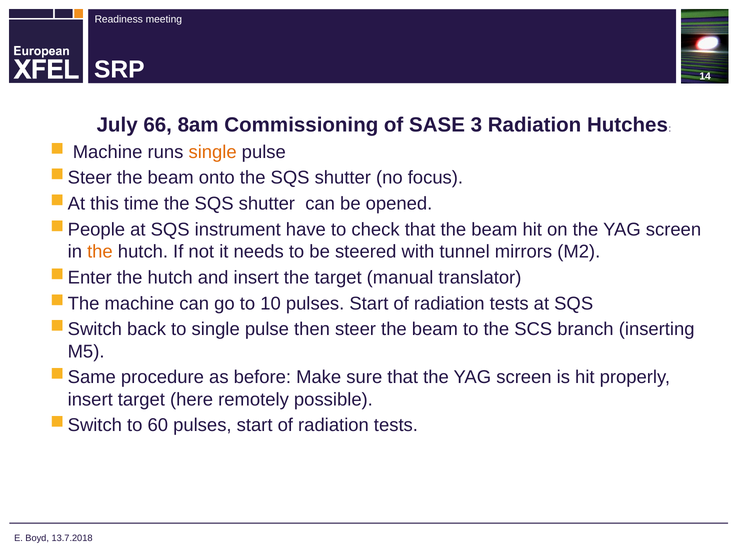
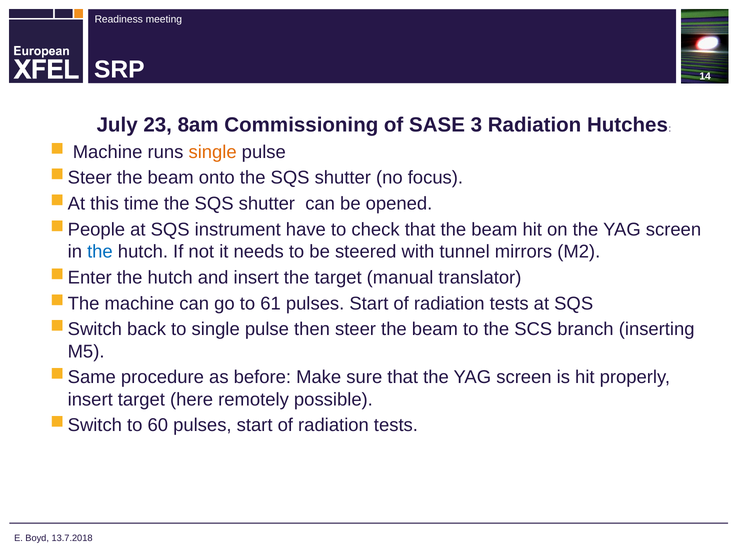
66: 66 -> 23
the at (100, 252) colour: orange -> blue
10: 10 -> 61
